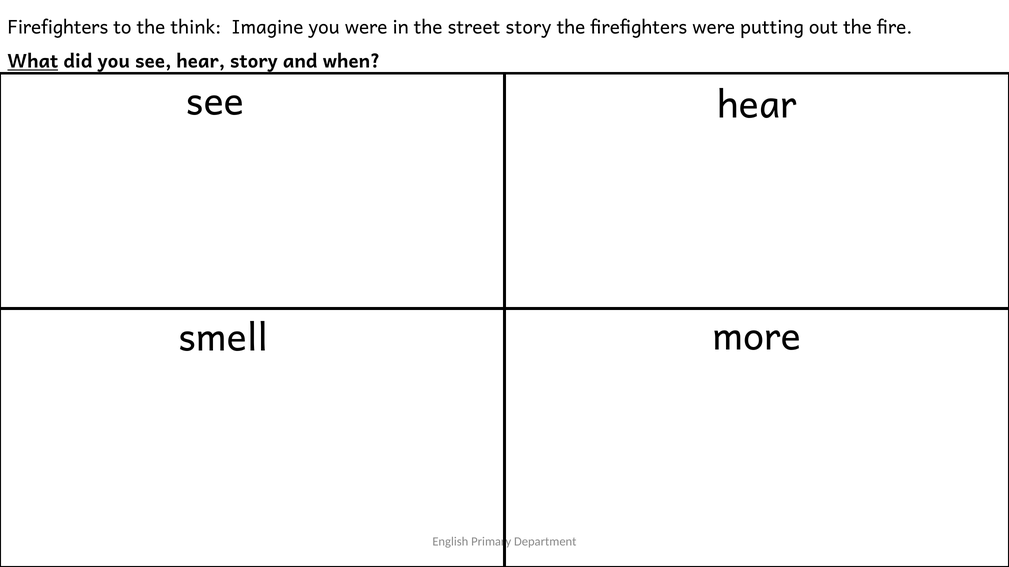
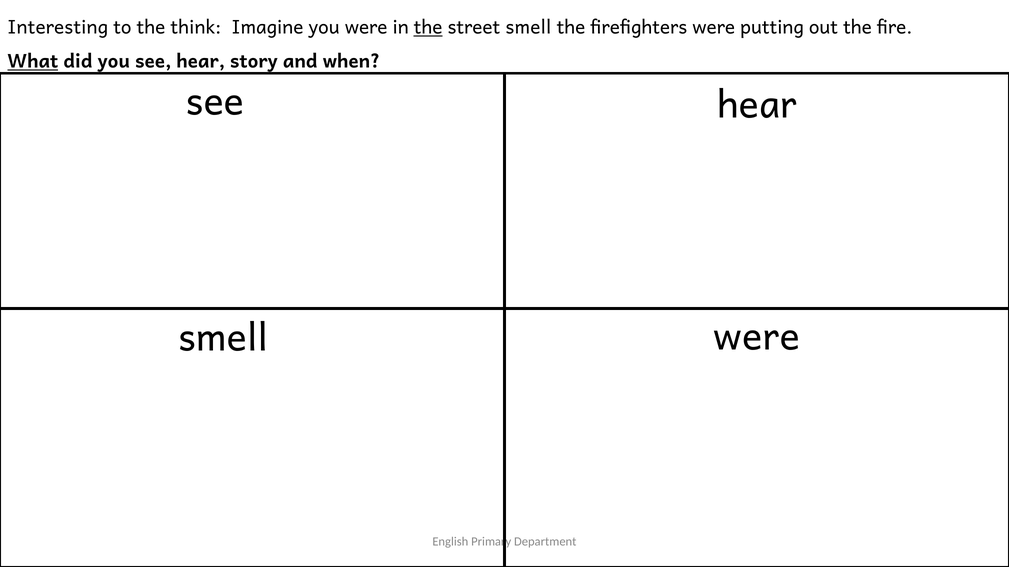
Firefighters at (58, 28): Firefighters -> Interesting
the at (428, 28) underline: none -> present
street story: story -> smell
smell more: more -> were
